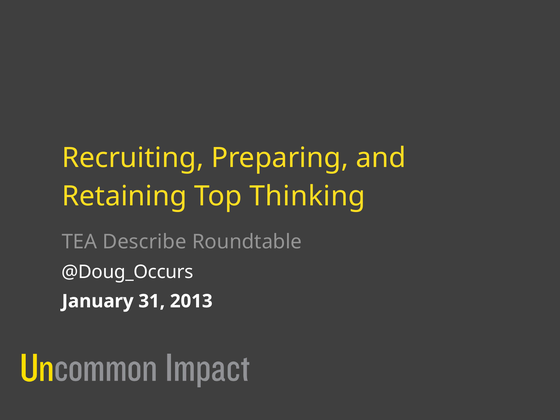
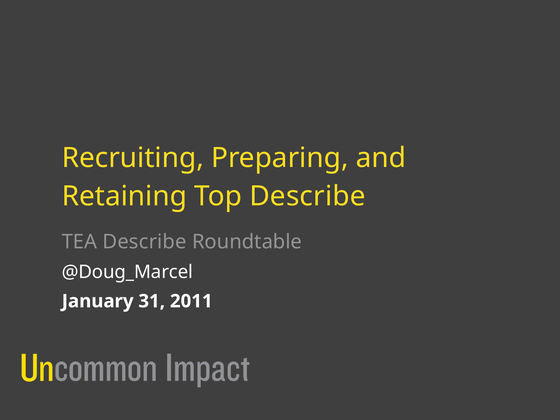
Top Thinking: Thinking -> Describe
@Doug_Occurs: @Doug_Occurs -> @Doug_Marcel
2013: 2013 -> 2011
